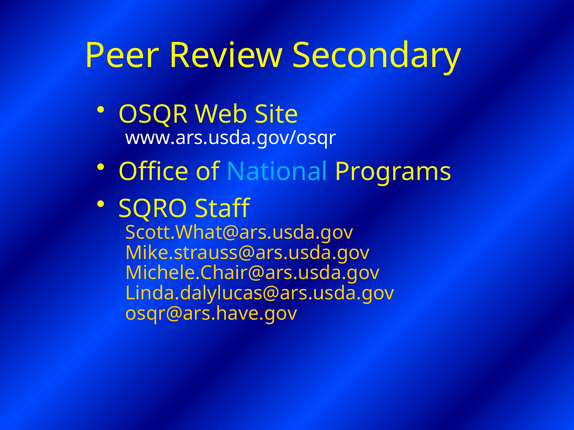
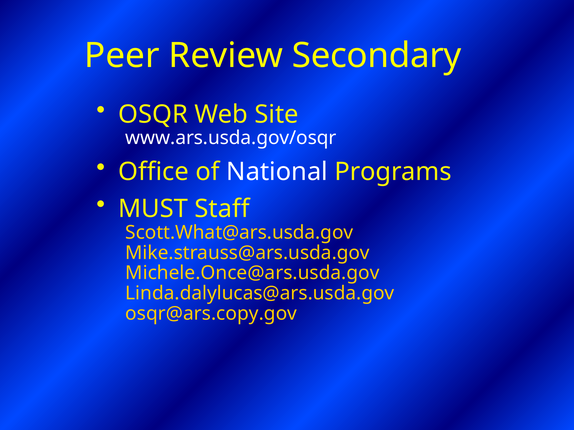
National colour: light blue -> white
SQRO: SQRO -> MUST
Michele.Chair@ars.usda.gov: Michele.Chair@ars.usda.gov -> Michele.Once@ars.usda.gov
osqr@ars.have.gov: osqr@ars.have.gov -> osqr@ars.copy.gov
